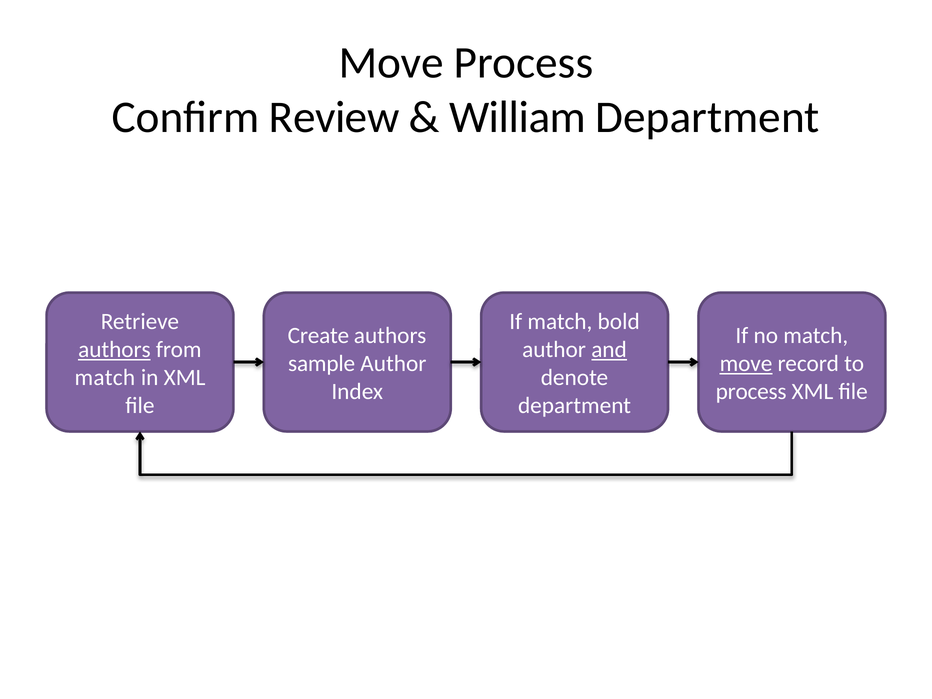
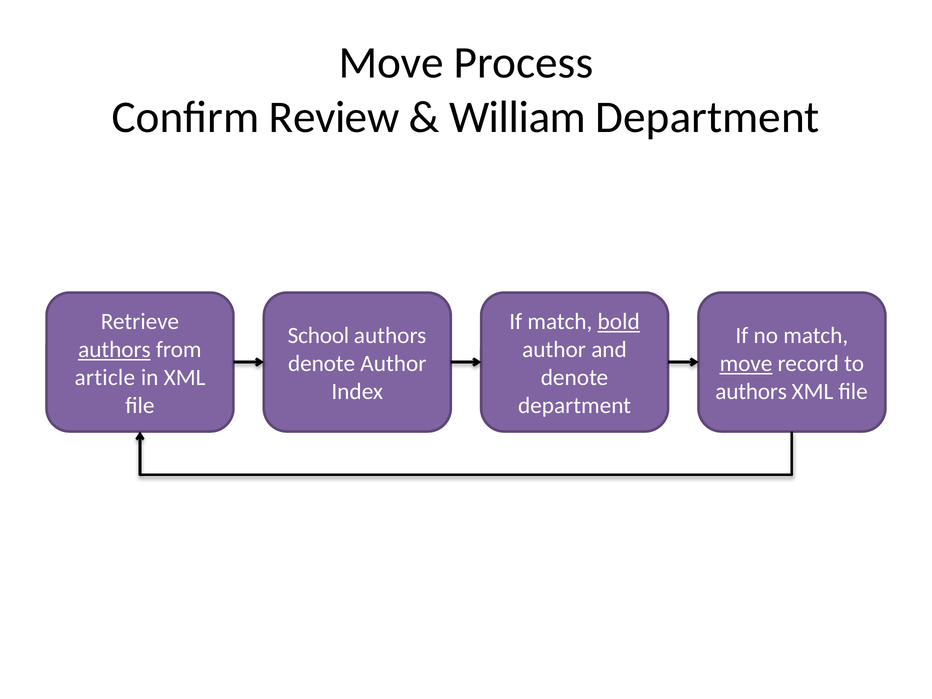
bold underline: none -> present
Create: Create -> School
and underline: present -> none
sample at (322, 364): sample -> denote
match at (105, 378): match -> article
process at (751, 392): process -> authors
